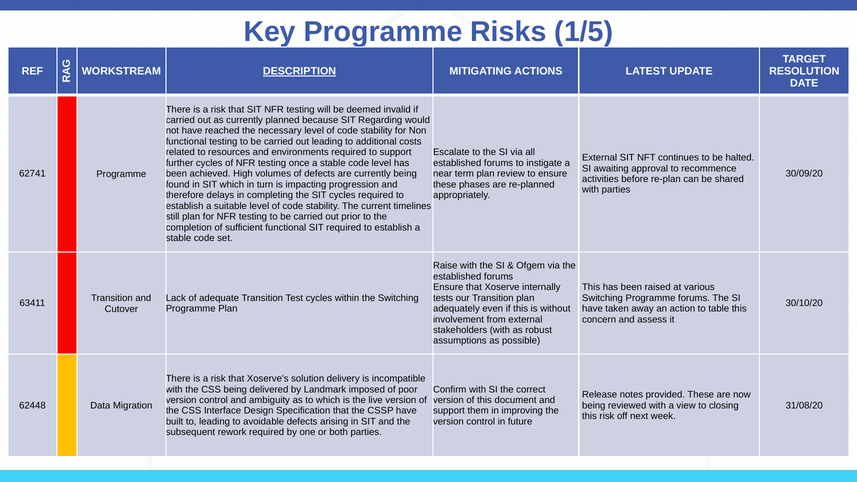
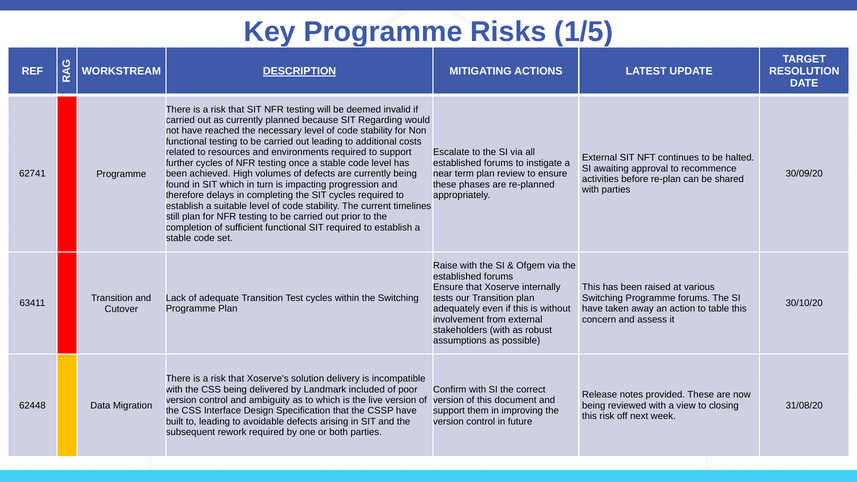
imposed: imposed -> included
